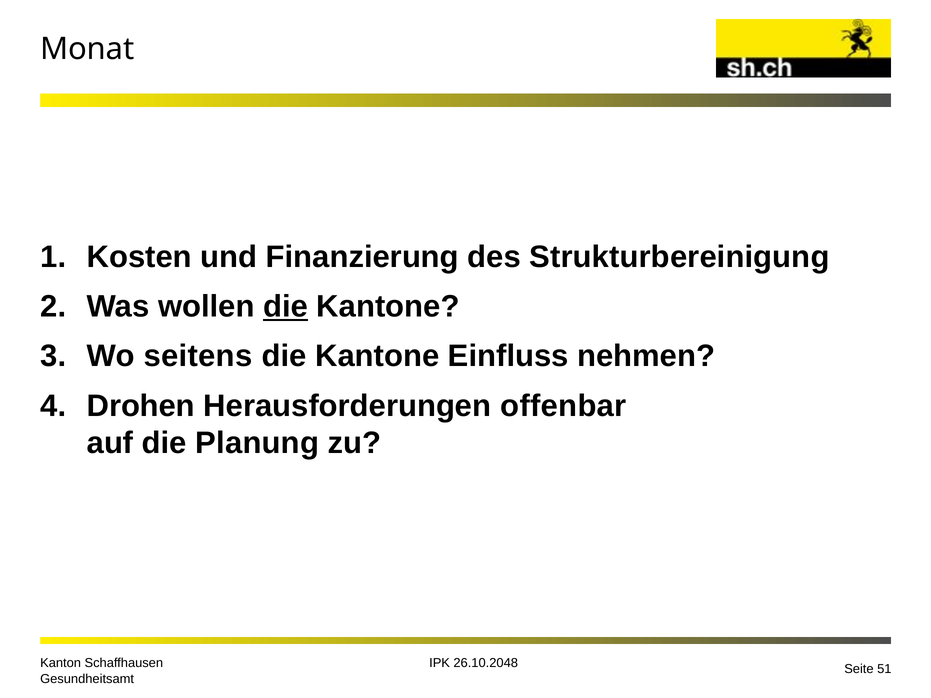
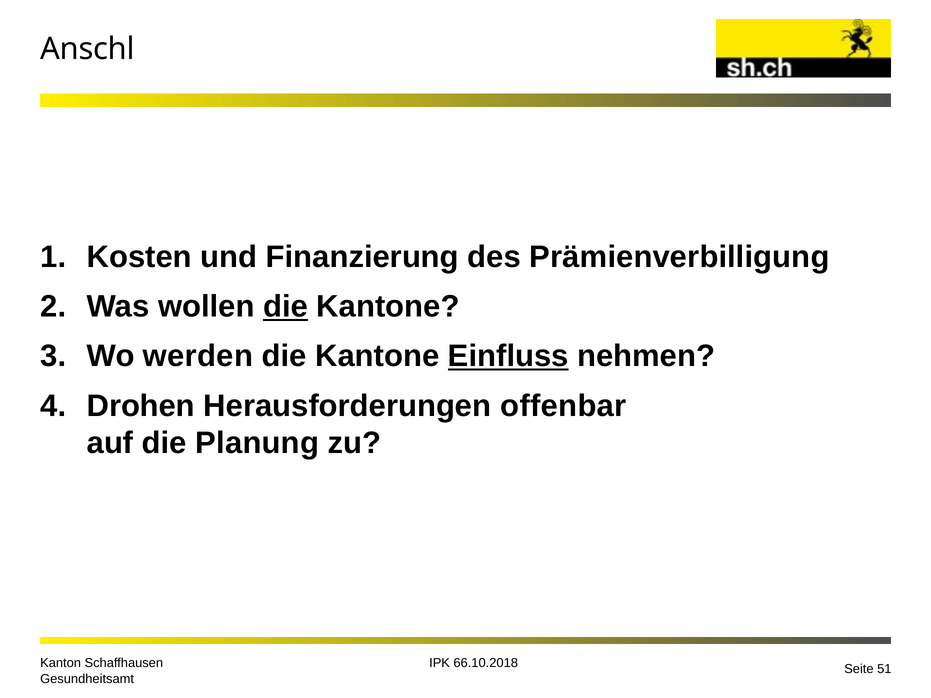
Monat: Monat -> Anschl
Strukturbereinigung: Strukturbereinigung -> Prämienverbilligung
seitens: seitens -> werden
Einfluss underline: none -> present
26.10.2048: 26.10.2048 -> 66.10.2018
